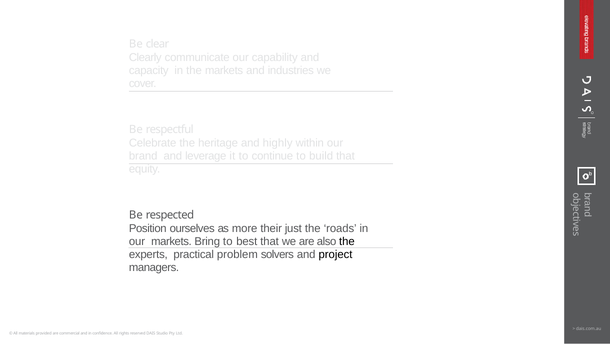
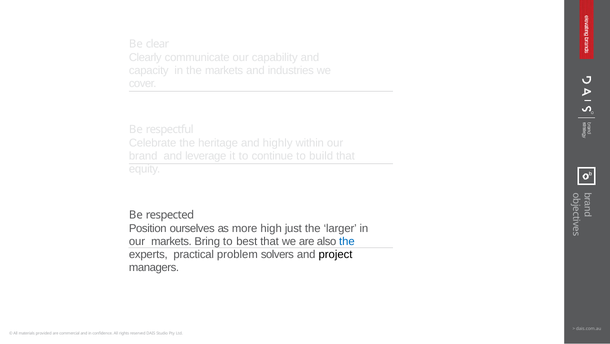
their: their -> high
roads: roads -> larger
the at (347, 241) colour: black -> blue
